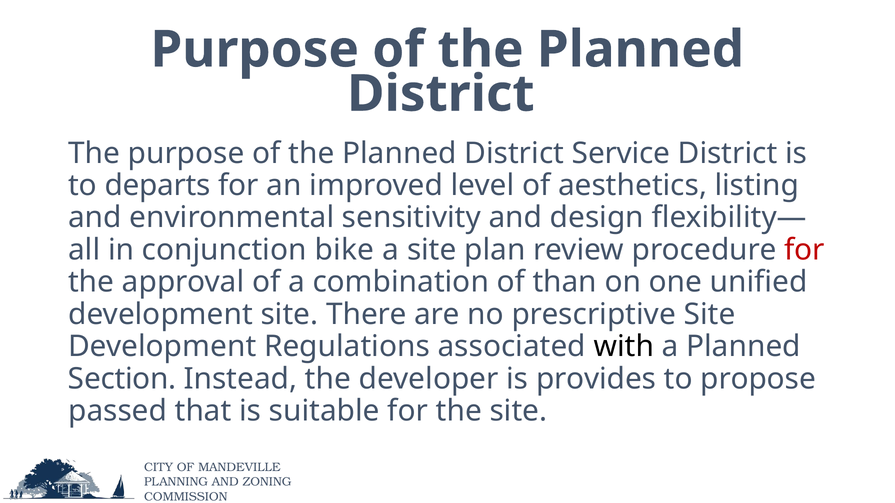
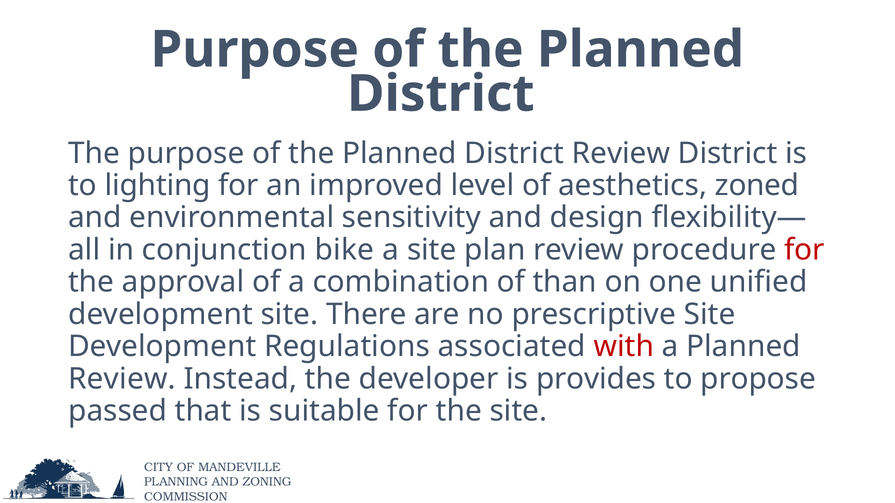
District Service: Service -> Review
departs: departs -> lighting
listing: listing -> zoned
with colour: black -> red
Section at (122, 379): Section -> Review
